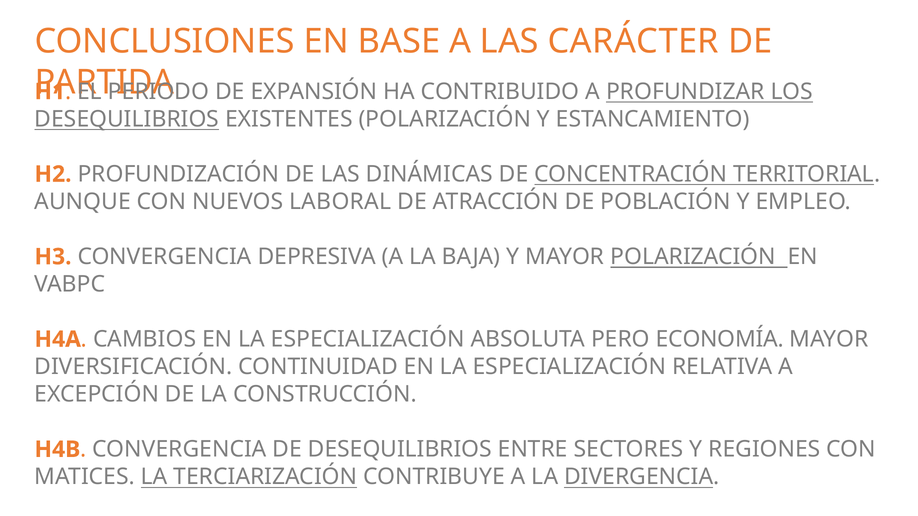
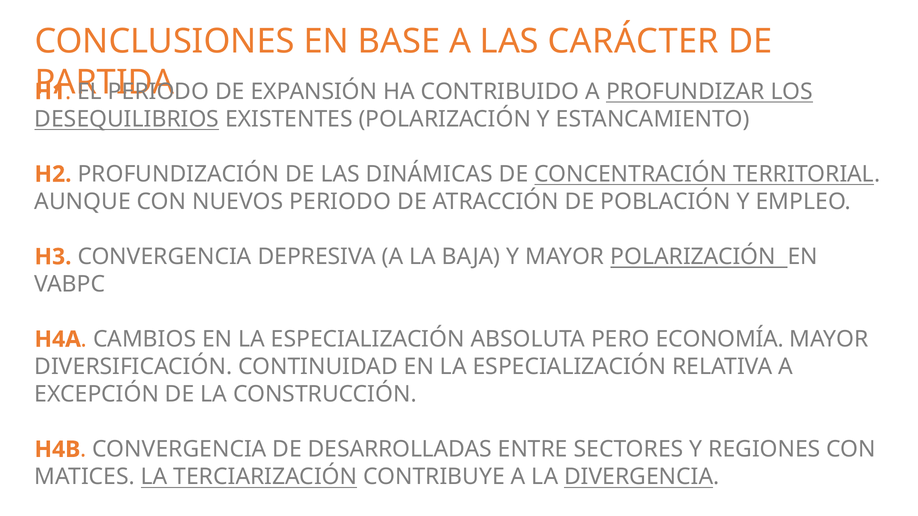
NUEVOS LABORAL: LABORAL -> PERIODO
DE DESEQUILIBRIOS: DESEQUILIBRIOS -> DESARROLLADAS
